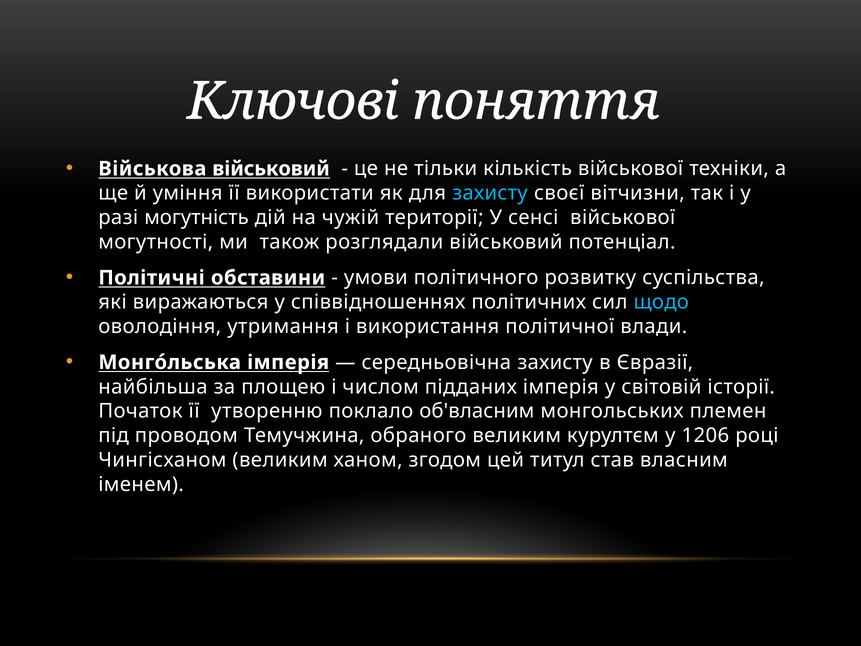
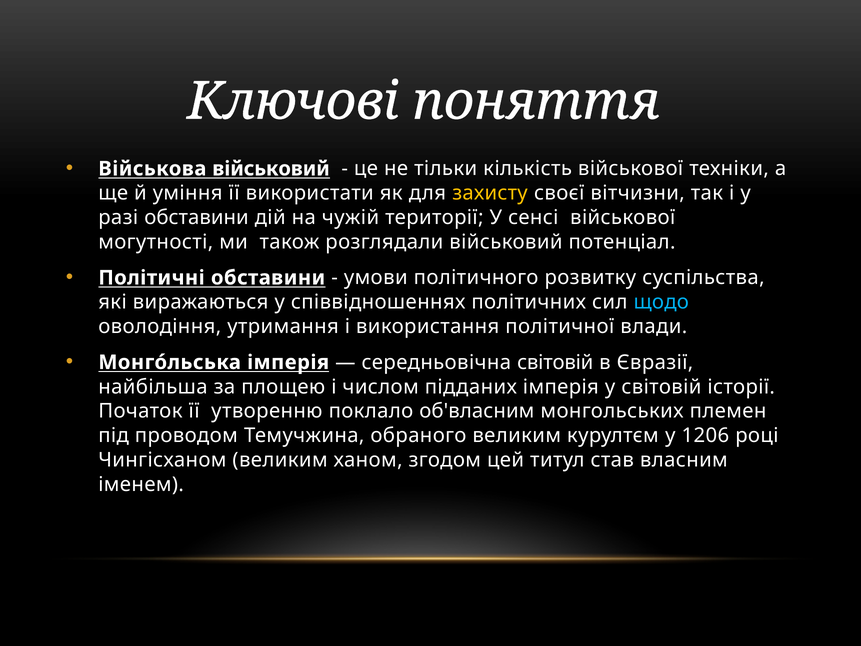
захисту at (490, 193) colour: light blue -> yellow
разі могутність: могутність -> обставини
середньовічна захисту: захисту -> світовій
